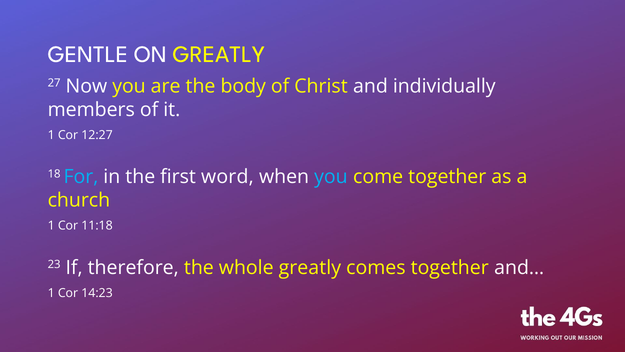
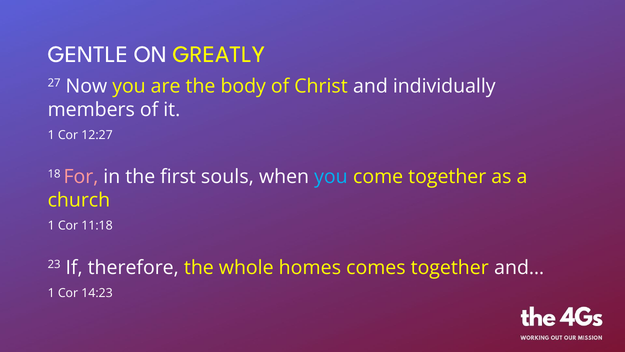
For colour: light blue -> pink
word: word -> souls
whole greatly: greatly -> homes
